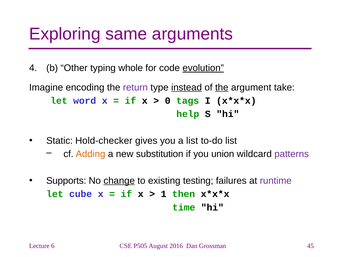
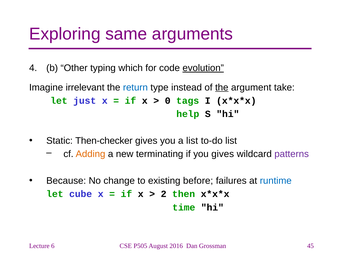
whole: whole -> which
encoding: encoding -> irrelevant
return colour: purple -> blue
instead underline: present -> none
word: word -> just
Hold-checker: Hold-checker -> Then-checker
substitution: substitution -> terminating
you union: union -> gives
Supports: Supports -> Because
change underline: present -> none
testing: testing -> before
runtime colour: purple -> blue
1: 1 -> 2
